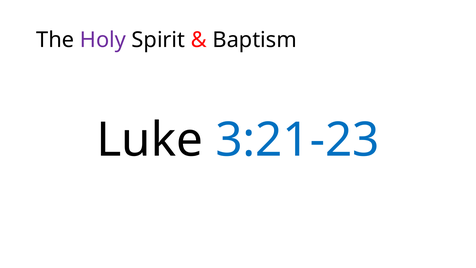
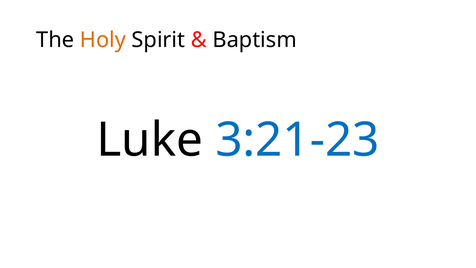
Holy colour: purple -> orange
